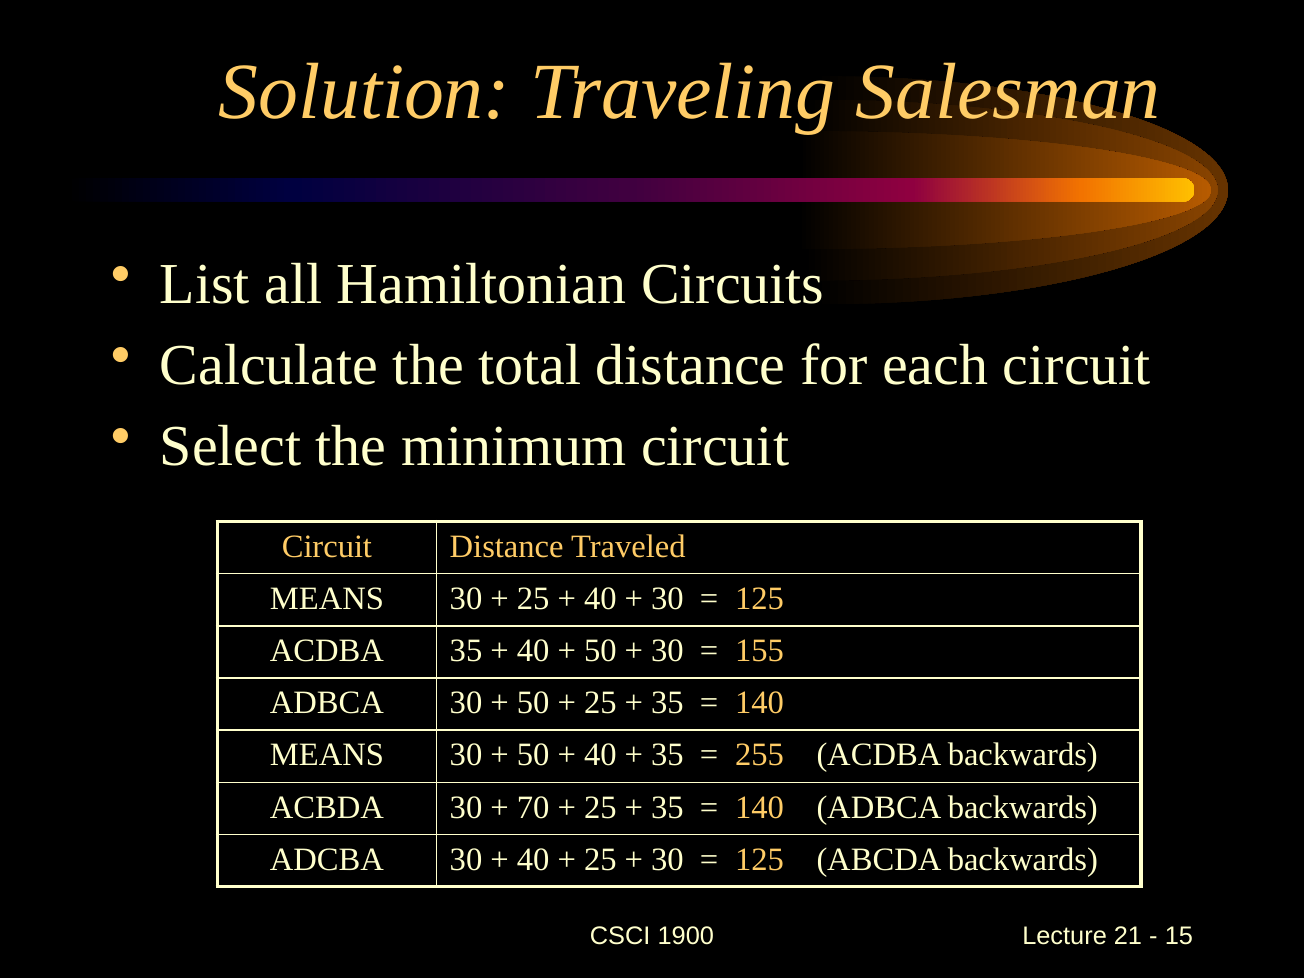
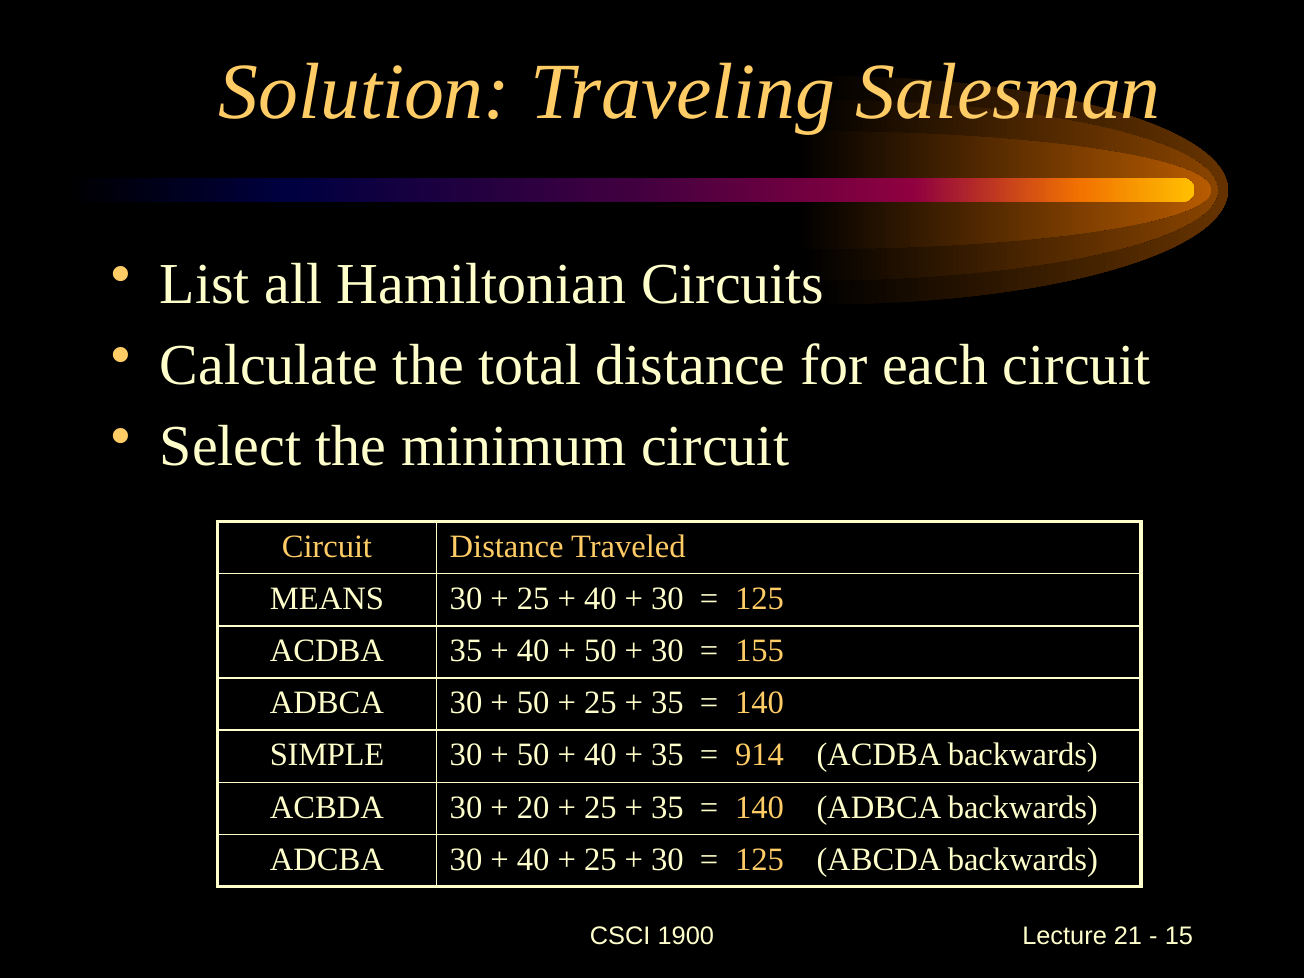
MEANS at (327, 755): MEANS -> SIMPLE
255: 255 -> 914
70: 70 -> 20
